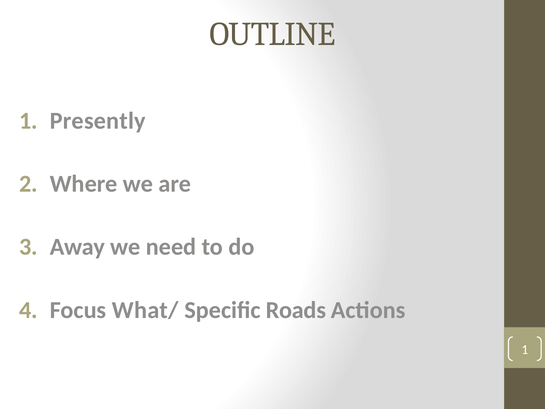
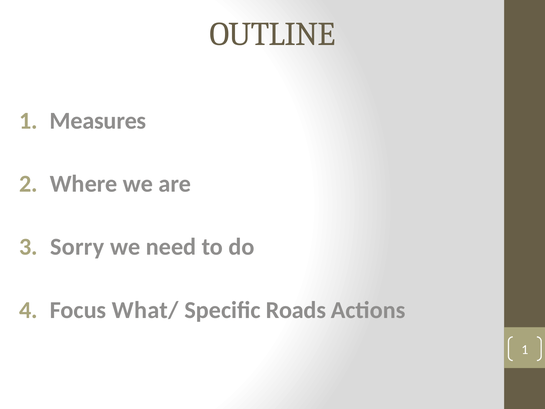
Presently: Presently -> Measures
Away: Away -> Sorry
